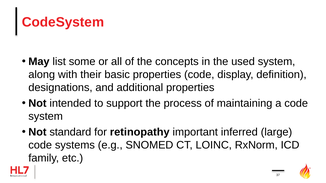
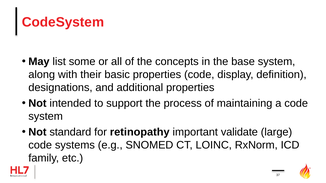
used: used -> base
inferred: inferred -> validate
